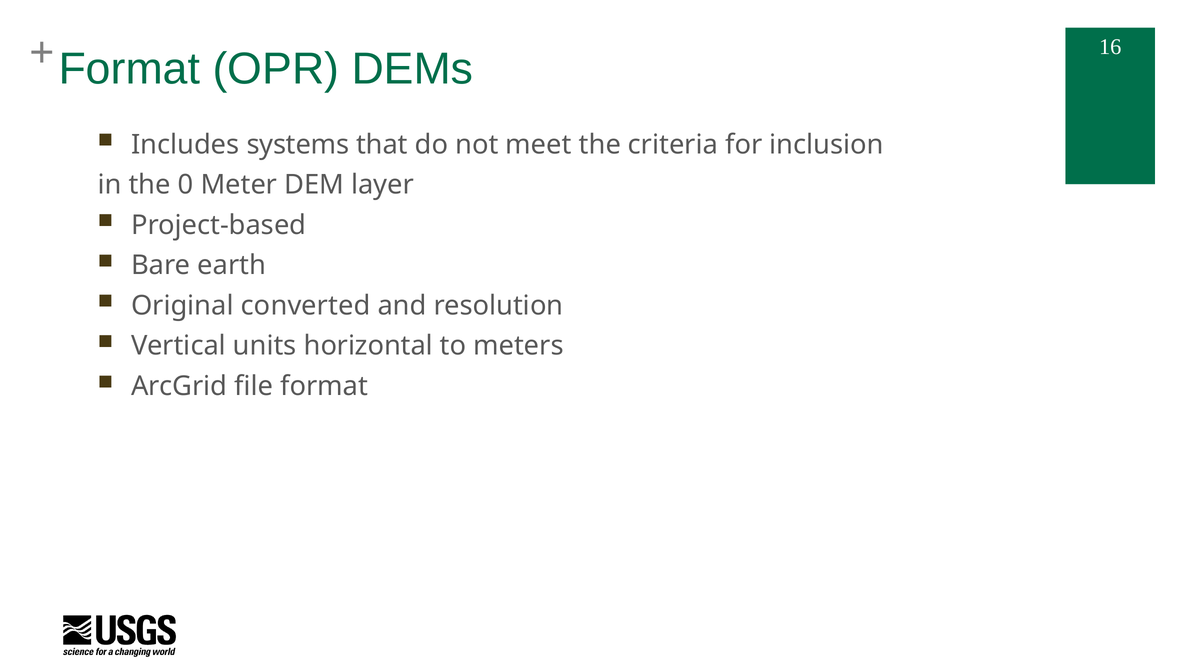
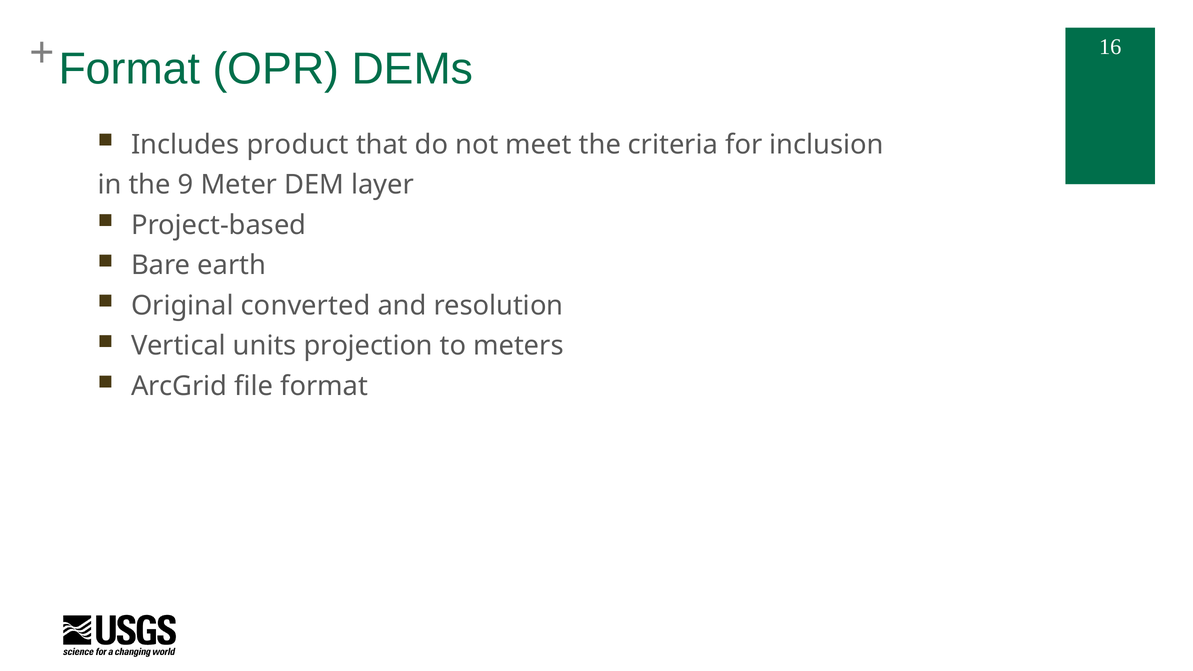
systems: systems -> product
0: 0 -> 9
horizontal: horizontal -> projection
